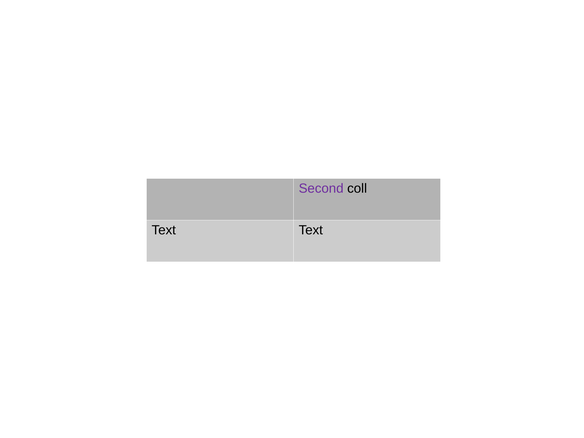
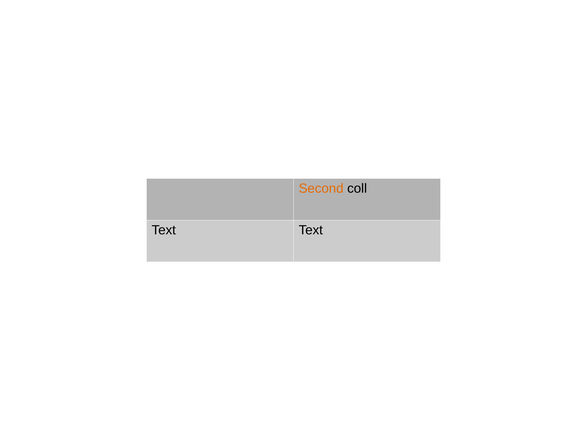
Second colour: purple -> orange
